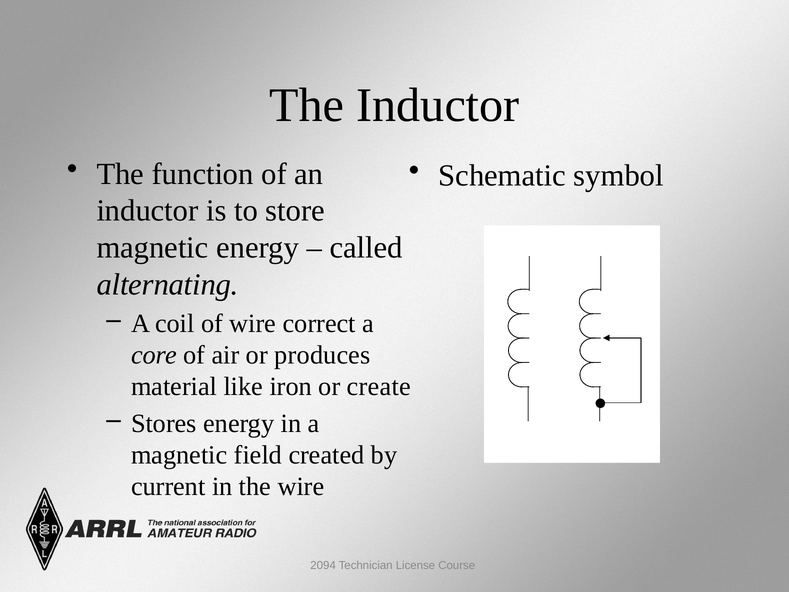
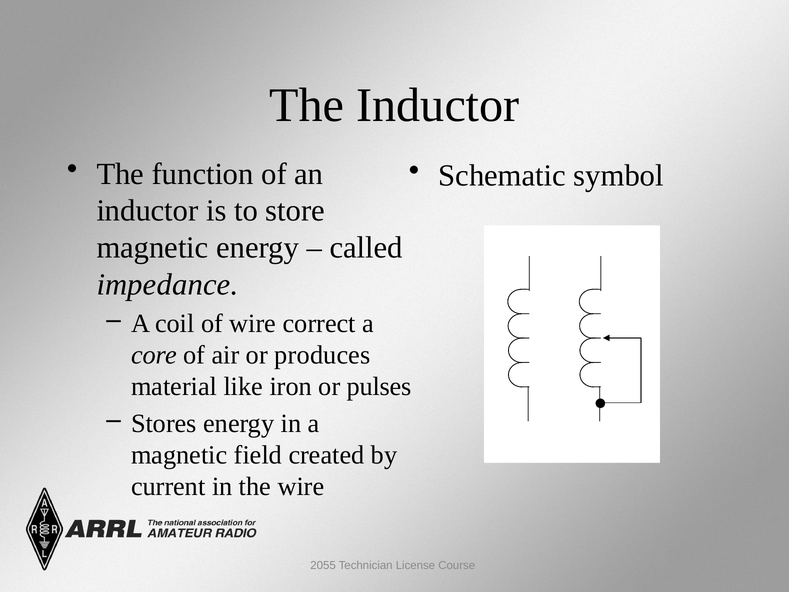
alternating: alternating -> impedance
create: create -> pulses
2094: 2094 -> 2055
